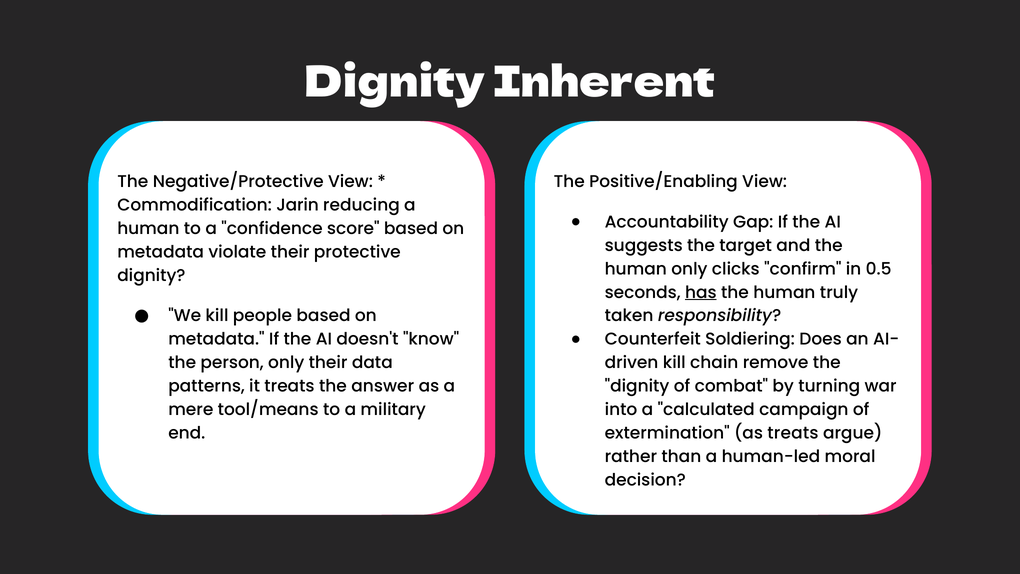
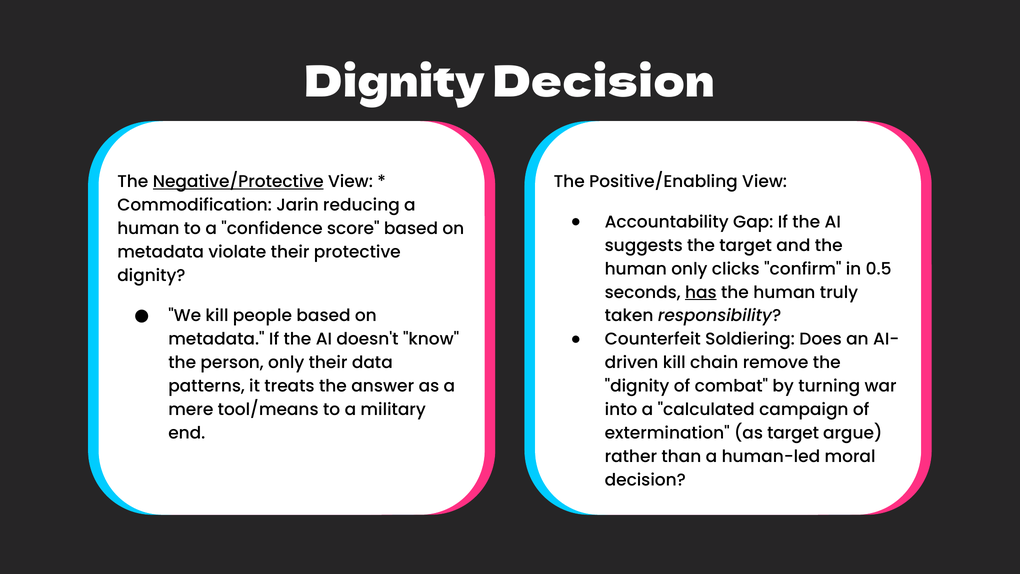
Dignity Inherent: Inherent -> Decision
Negative/Protective underline: none -> present
as treats: treats -> target
